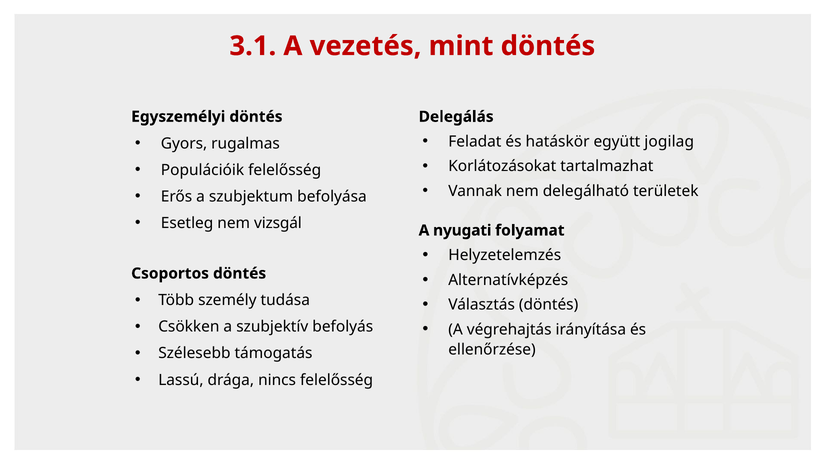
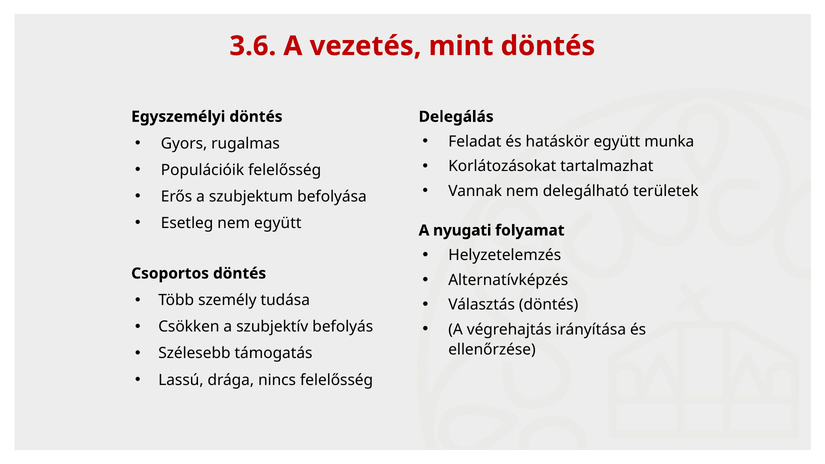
3.1: 3.1 -> 3.6
jogilag: jogilag -> munka
nem vizsgál: vizsgál -> együtt
